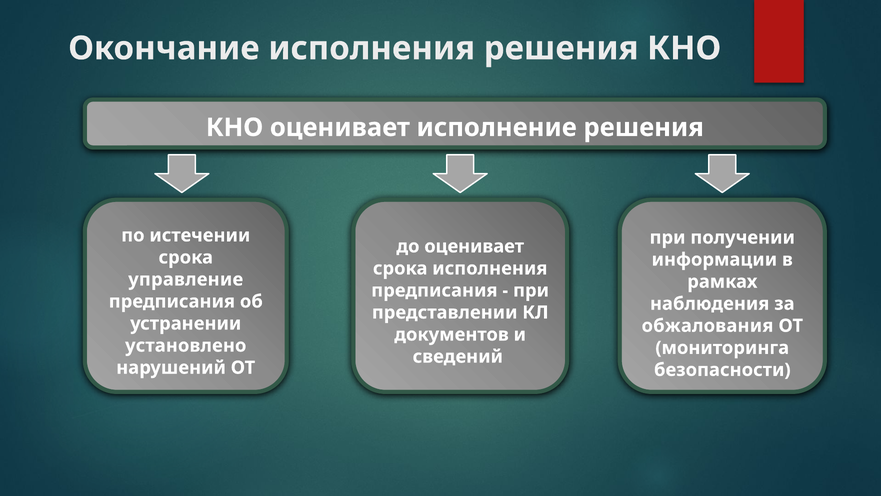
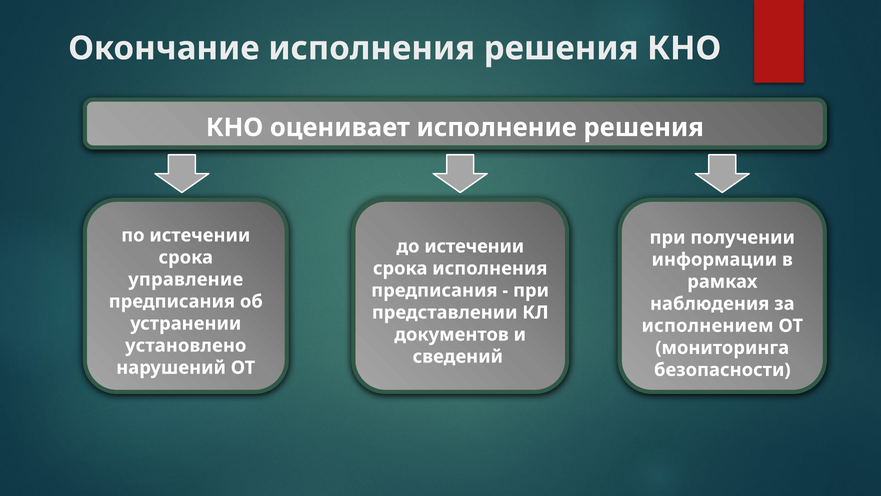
до оценивает: оценивает -> истечении
обжалования: обжалования -> исполнением
